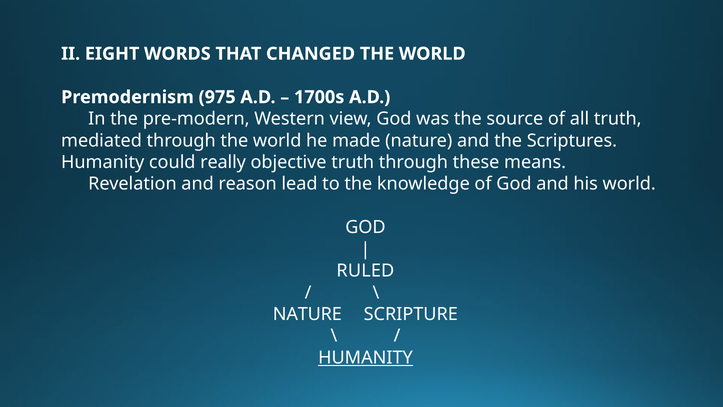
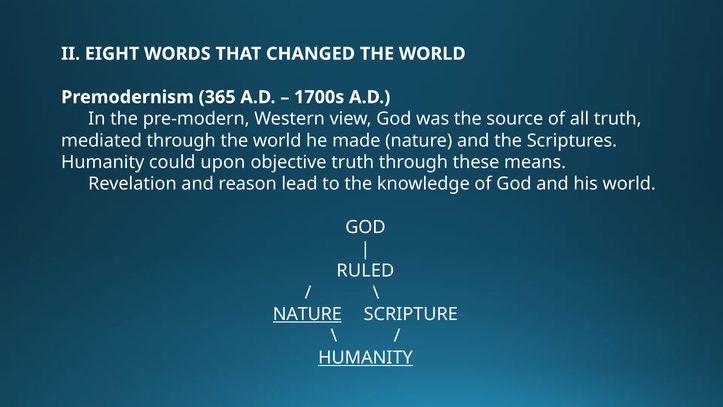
975: 975 -> 365
really: really -> upon
NATURE at (307, 314) underline: none -> present
